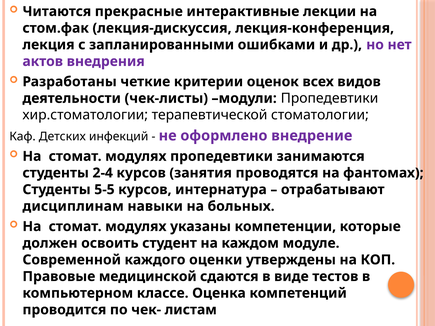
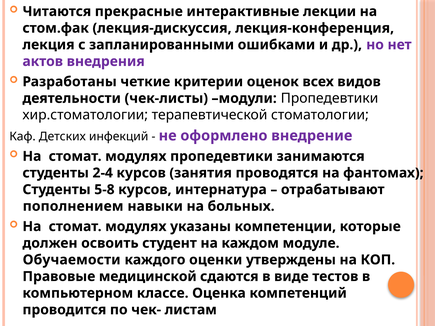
5-5: 5-5 -> 5-8
дисциплинам: дисциплинам -> пополнением
Современной: Современной -> Обучаемости
